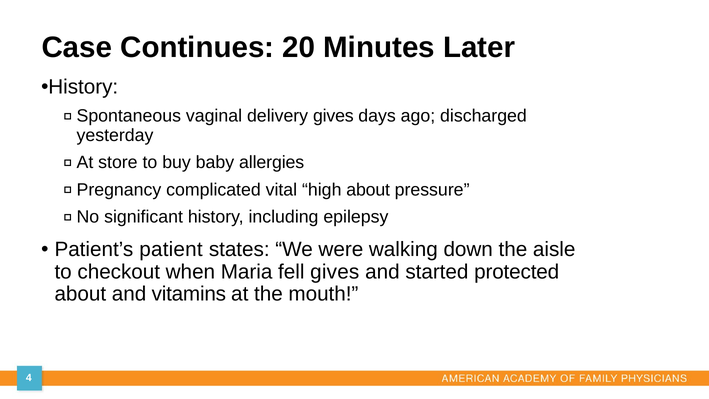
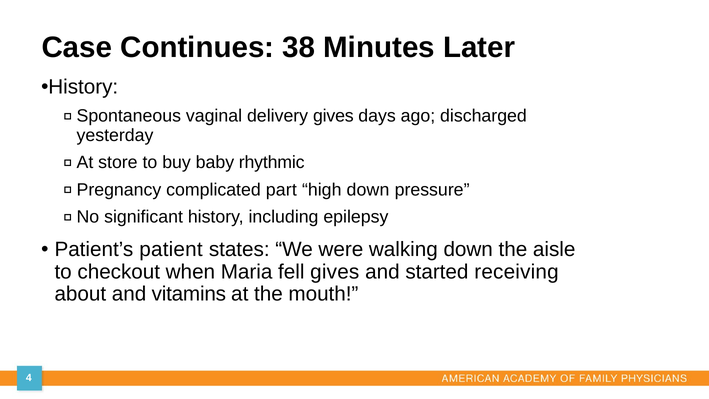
20: 20 -> 38
allergies: allergies -> rhythmic
vital: vital -> part
high about: about -> down
protected: protected -> receiving
